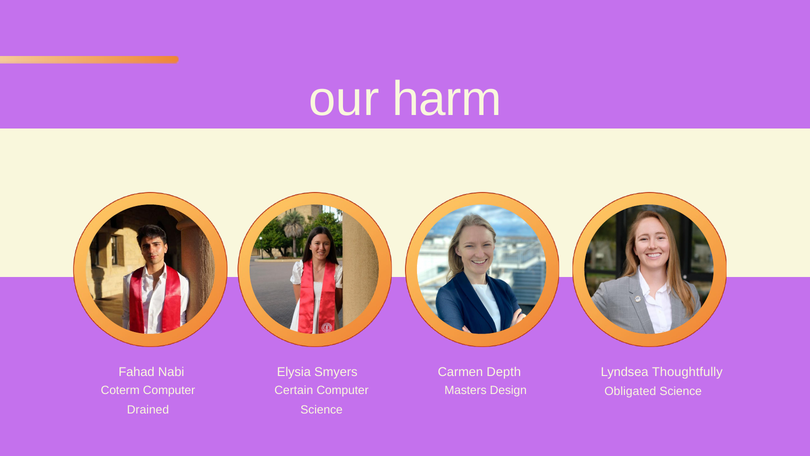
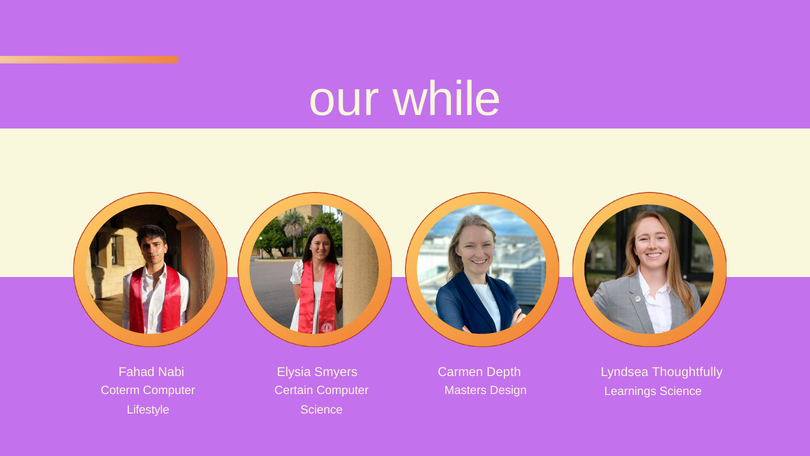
harm: harm -> while
Obligated: Obligated -> Learnings
Drained: Drained -> Lifestyle
